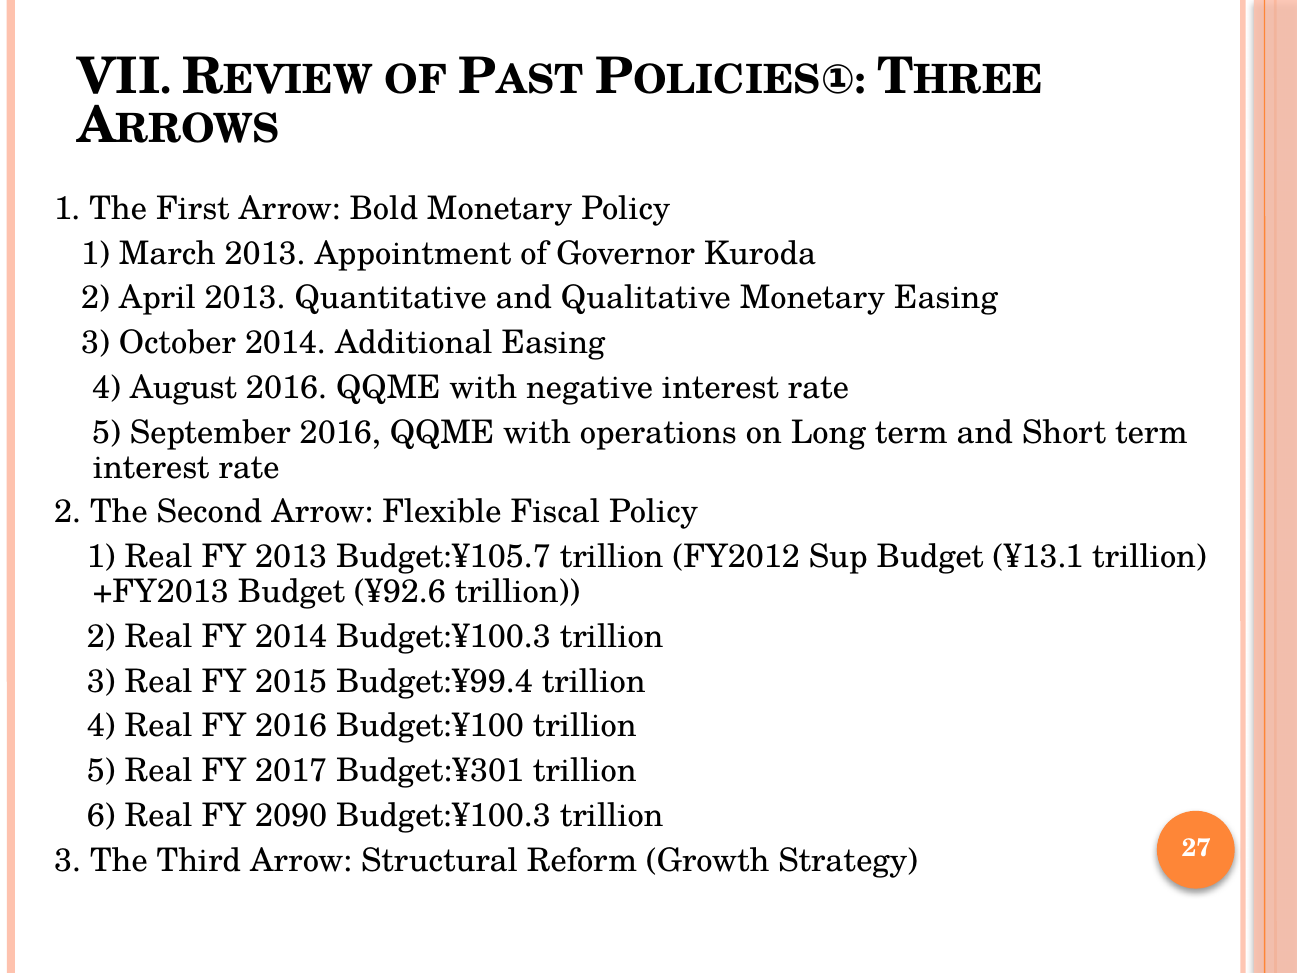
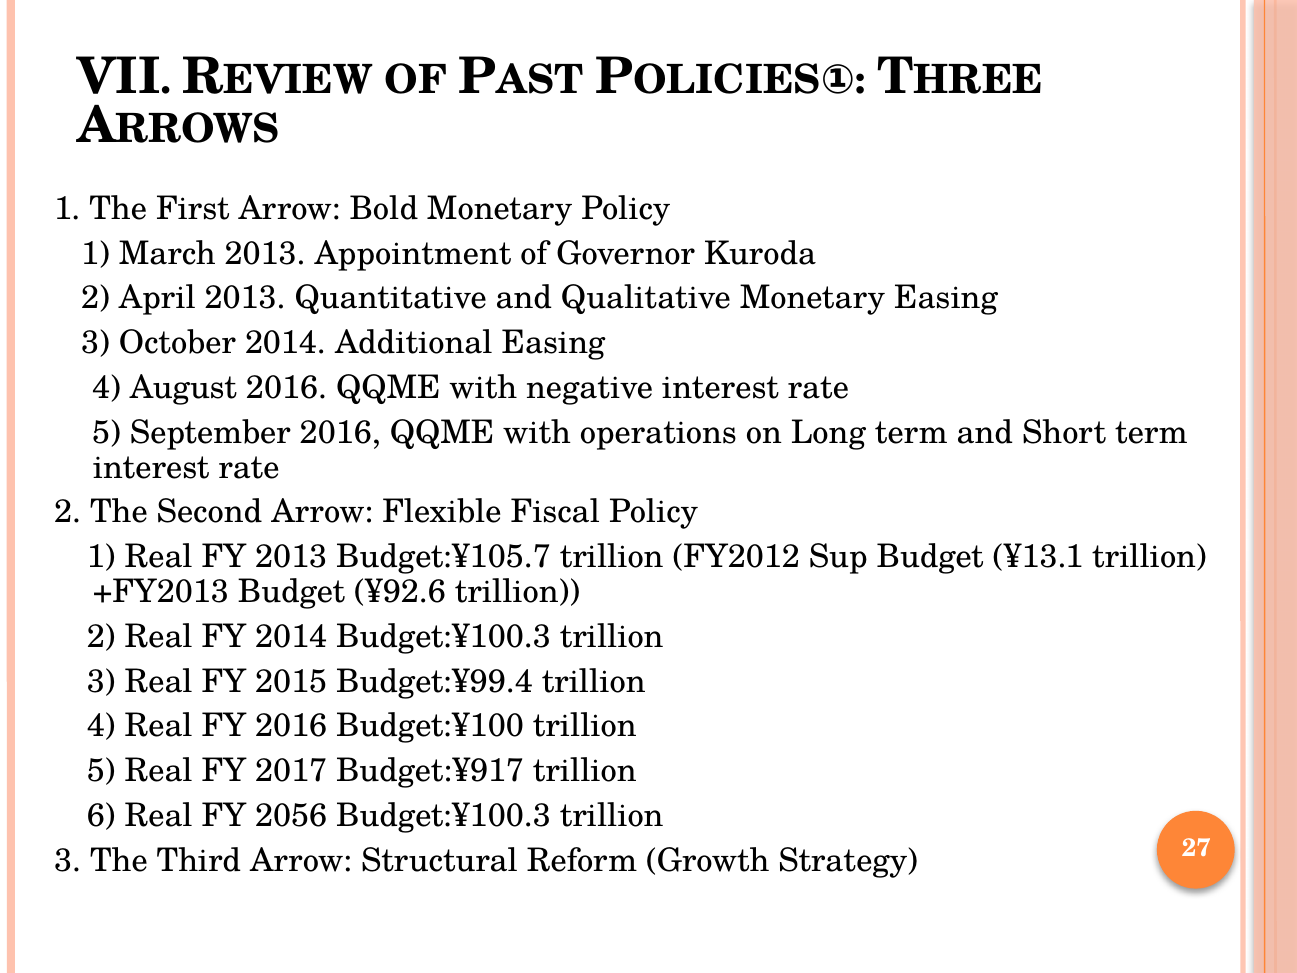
Budget:¥301: Budget:¥301 -> Budget:¥917
2090: 2090 -> 2056
